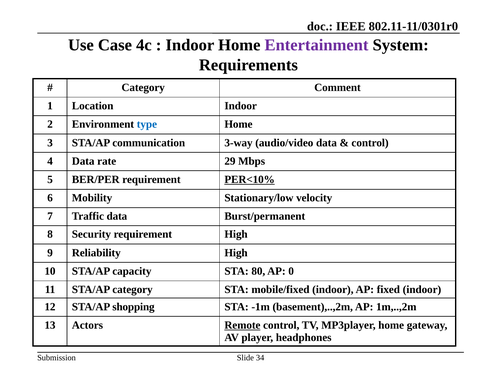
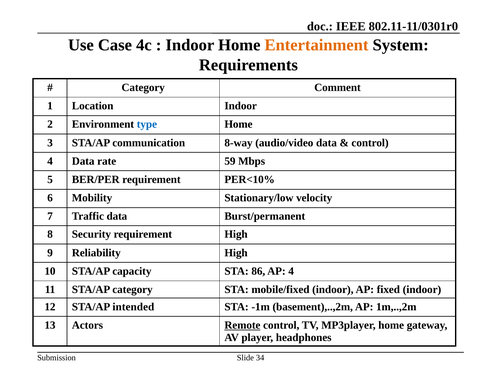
Entertainment colour: purple -> orange
3-way: 3-way -> 8-way
29: 29 -> 59
PER<10% underline: present -> none
80: 80 -> 86
AP 0: 0 -> 4
shopping: shopping -> intended
